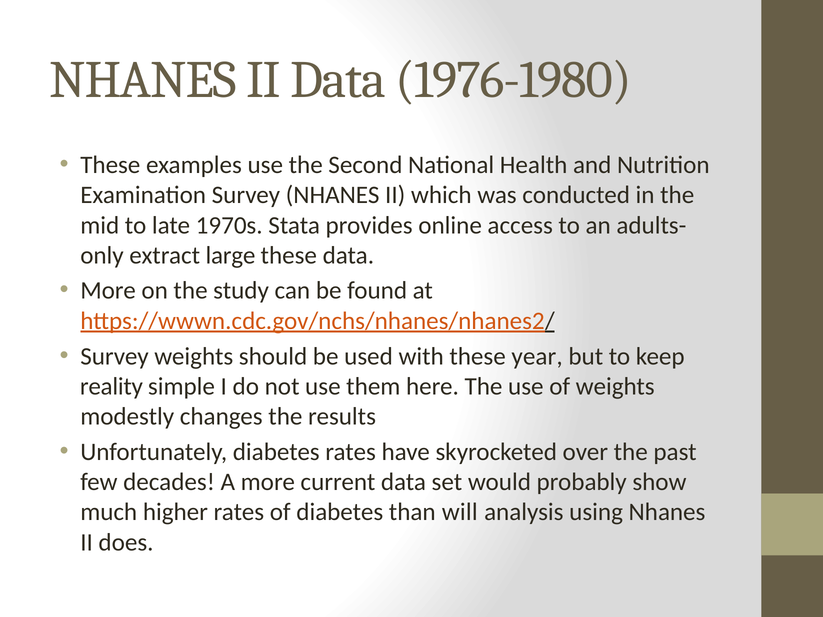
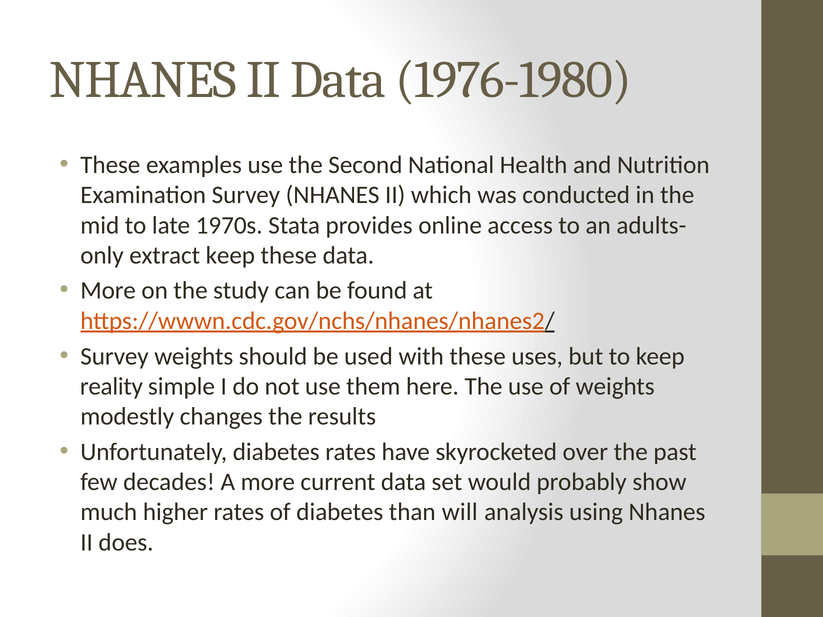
extract large: large -> keep
year: year -> uses
